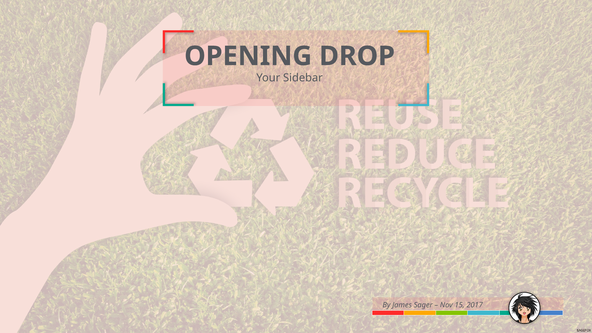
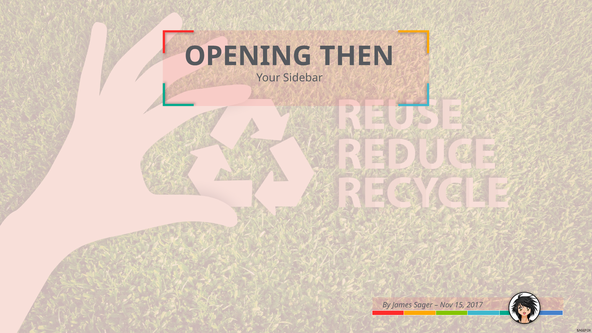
DROP: DROP -> THEN
